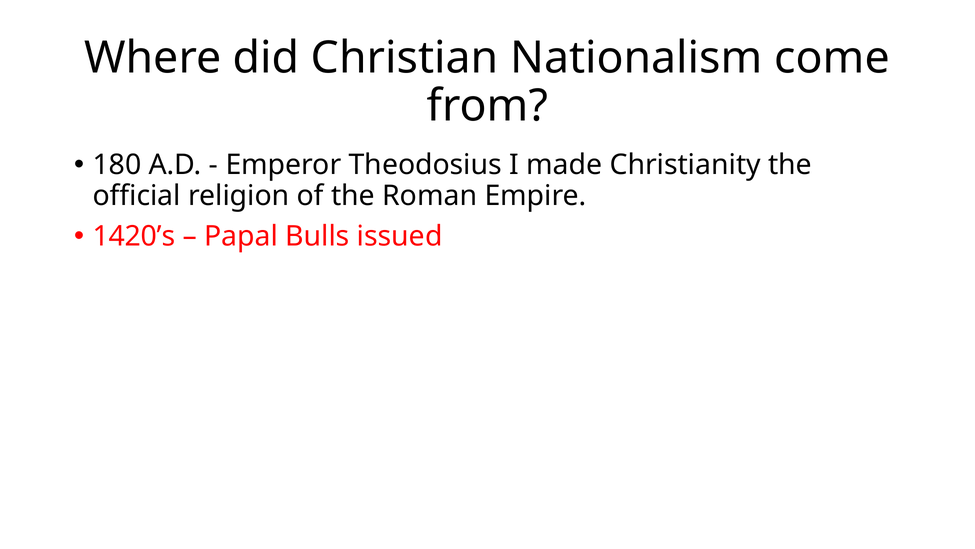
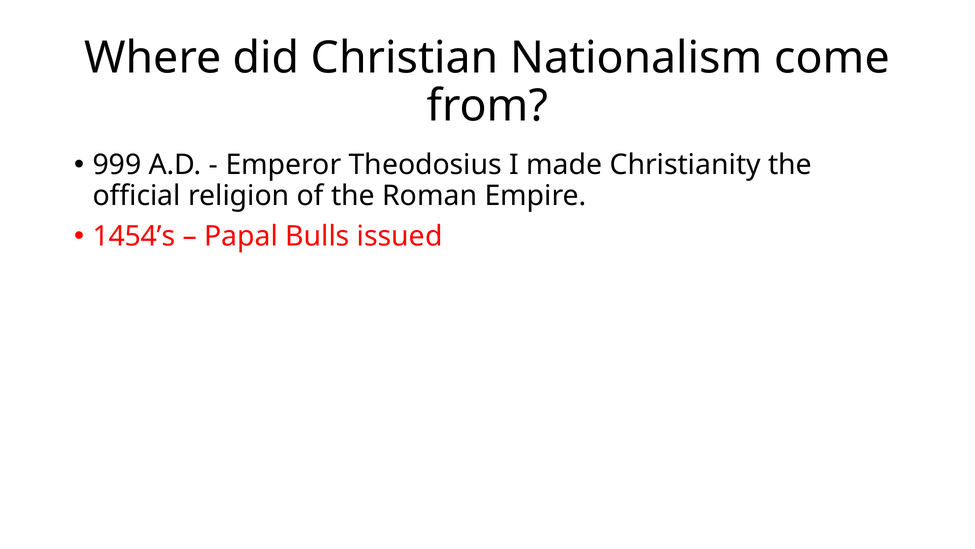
180: 180 -> 999
1420’s: 1420’s -> 1454’s
